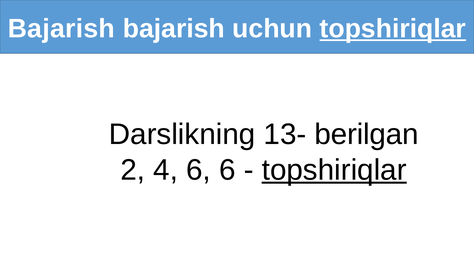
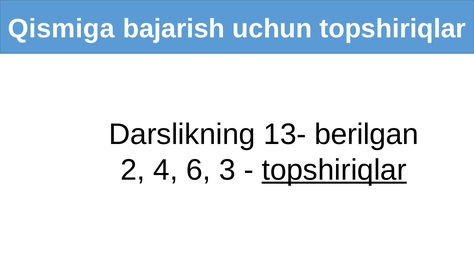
Bajarish at (61, 29): Bajarish -> Qismiga
topshiriqlar at (393, 29) underline: present -> none
6 6: 6 -> 3
